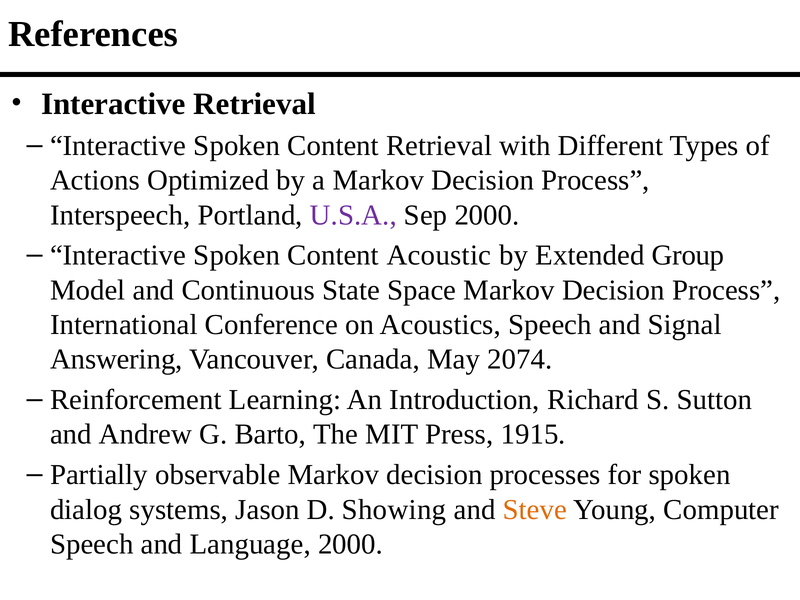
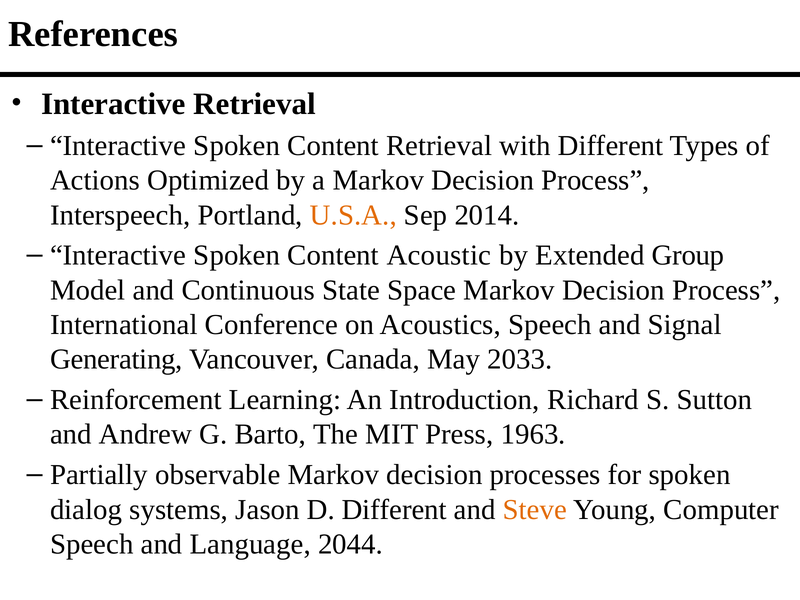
U.S.A colour: purple -> orange
Sep 2000: 2000 -> 2014
Answering: Answering -> Generating
2074: 2074 -> 2033
1915: 1915 -> 1963
D Showing: Showing -> Different
Language 2000: 2000 -> 2044
